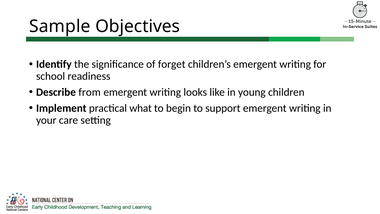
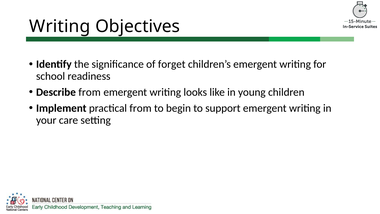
Sample at (60, 26): Sample -> Writing
practical what: what -> from
